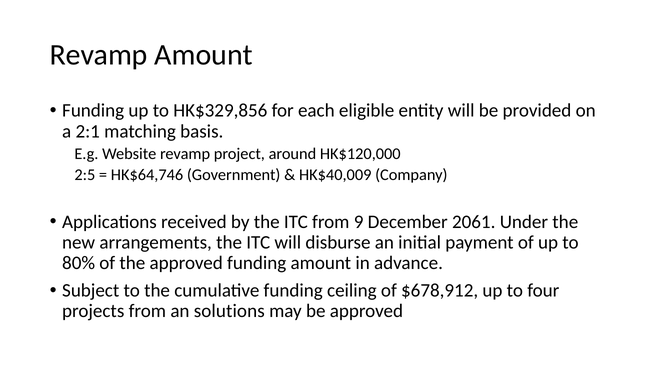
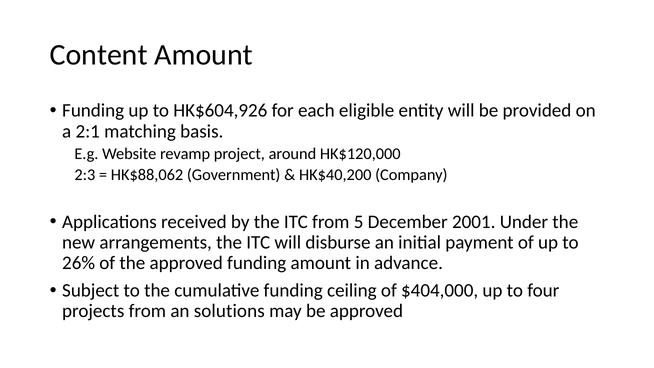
Revamp at (99, 55): Revamp -> Content
HK$329,856: HK$329,856 -> HK$604,926
2:5: 2:5 -> 2:3
HK$64,746: HK$64,746 -> HK$88,062
HK$40,009: HK$40,009 -> HK$40,200
9: 9 -> 5
2061: 2061 -> 2001
80%: 80% -> 26%
$678,912: $678,912 -> $404,000
